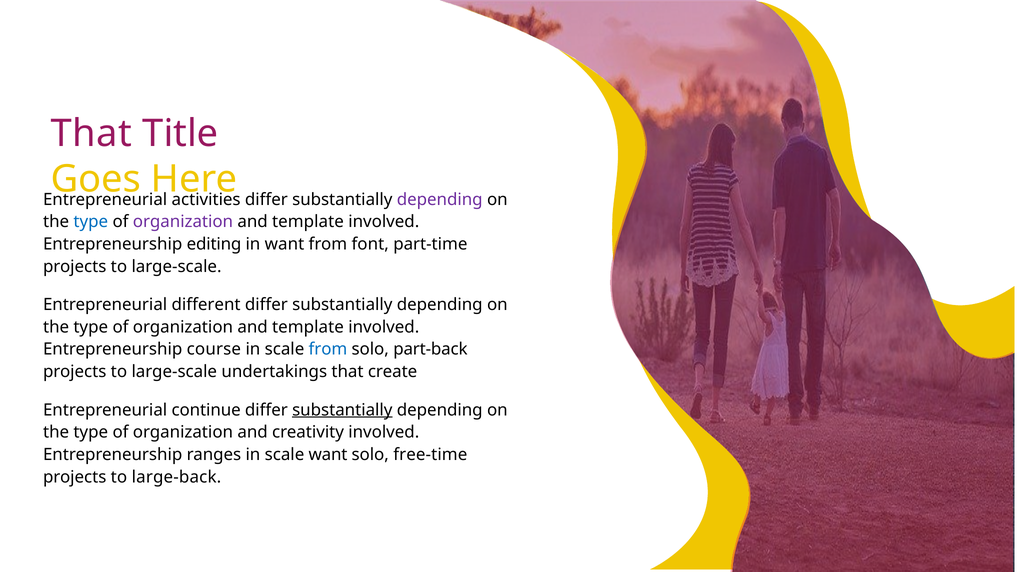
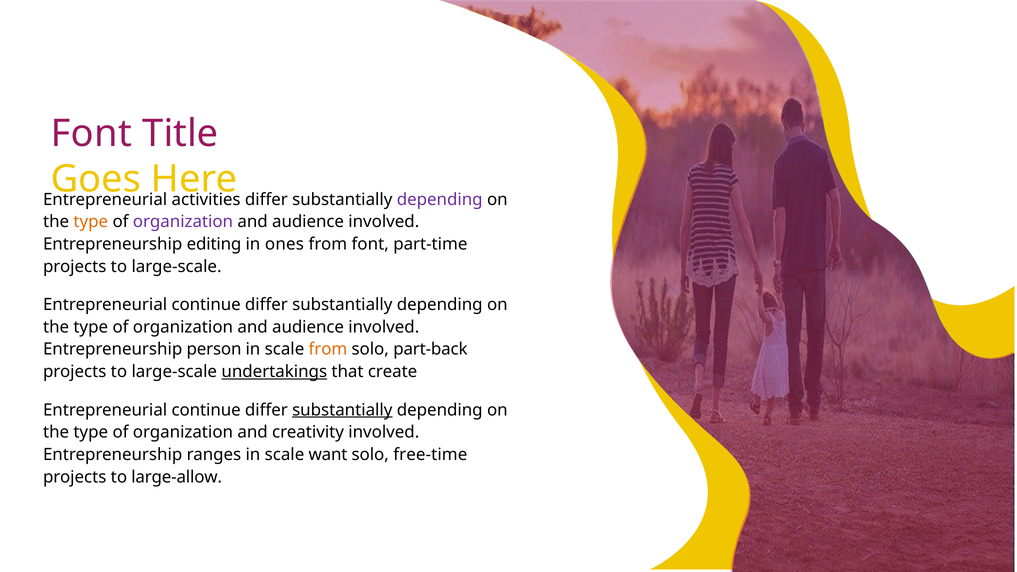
That at (91, 134): That -> Font
type at (91, 222) colour: blue -> orange
template at (308, 222): template -> audience
in want: want -> ones
different at (206, 305): different -> continue
template at (308, 327): template -> audience
course: course -> person
from at (328, 349) colour: blue -> orange
undertakings underline: none -> present
large-back: large-back -> large-allow
